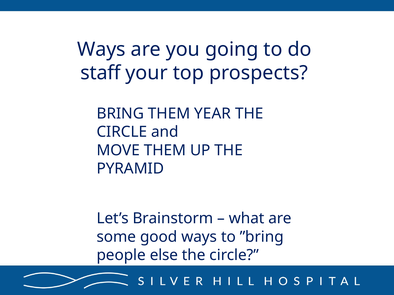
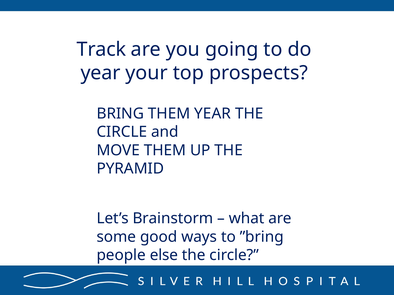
Ways at (101, 49): Ways -> Track
staff at (101, 73): staff -> year
